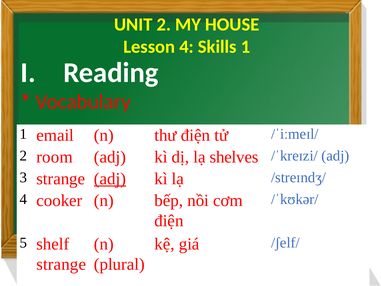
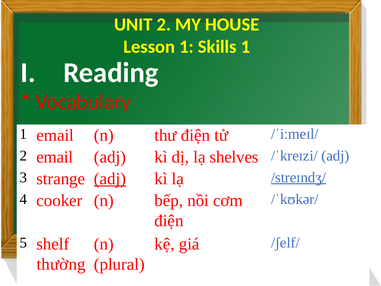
Lesson 4: 4 -> 1
2 room: room -> email
/streɪndʒ/ underline: none -> present
strange at (61, 264): strange -> thường
